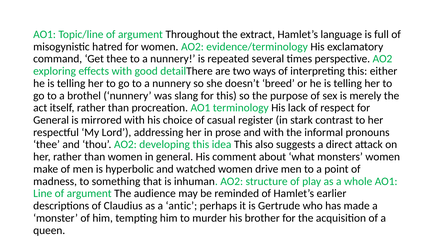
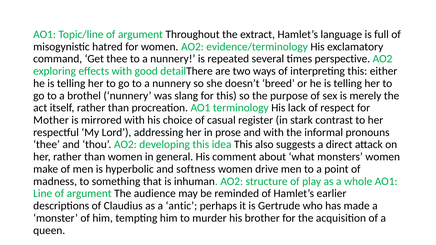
General at (51, 120): General -> Mother
watched: watched -> softness
